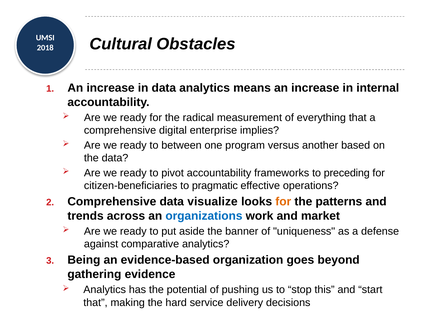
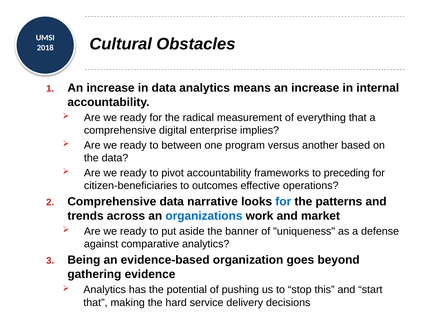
pragmatic: pragmatic -> outcomes
visualize: visualize -> narrative
for at (283, 202) colour: orange -> blue
